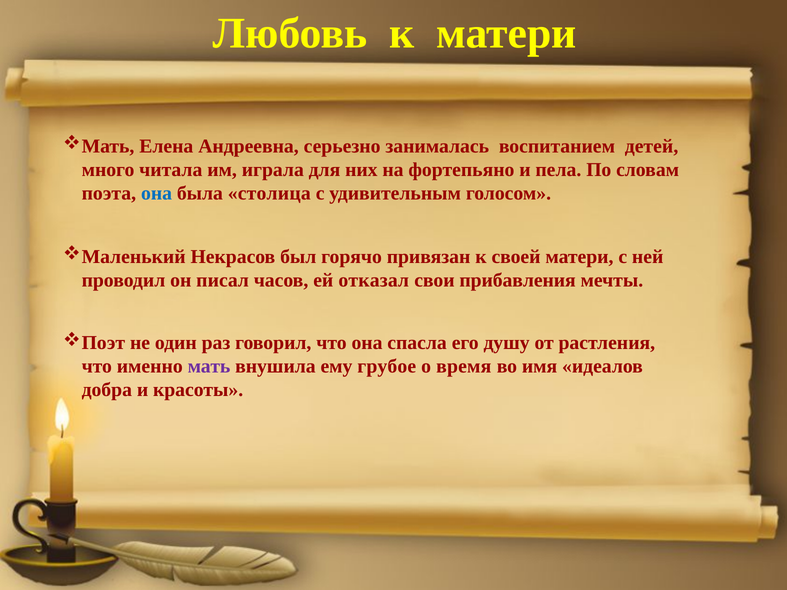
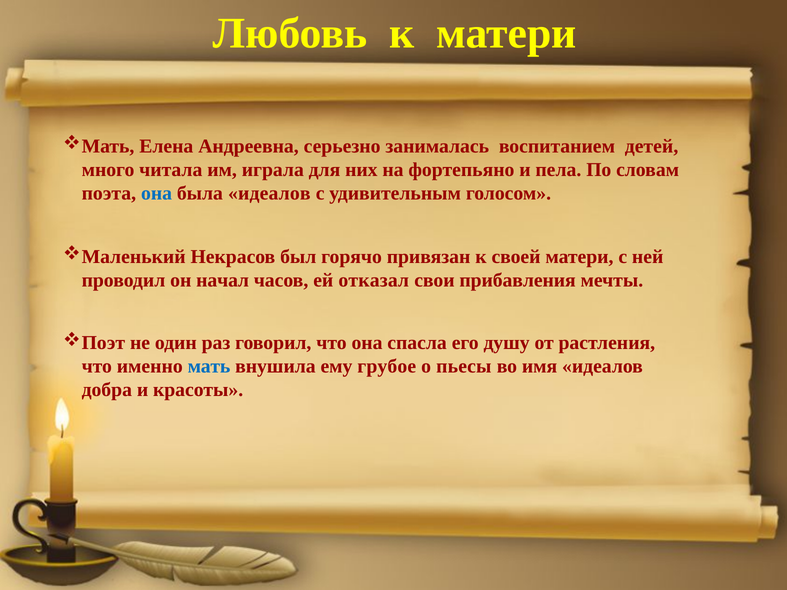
была столица: столица -> идеалов
писал: писал -> начал
мать colour: purple -> blue
время: время -> пьесы
